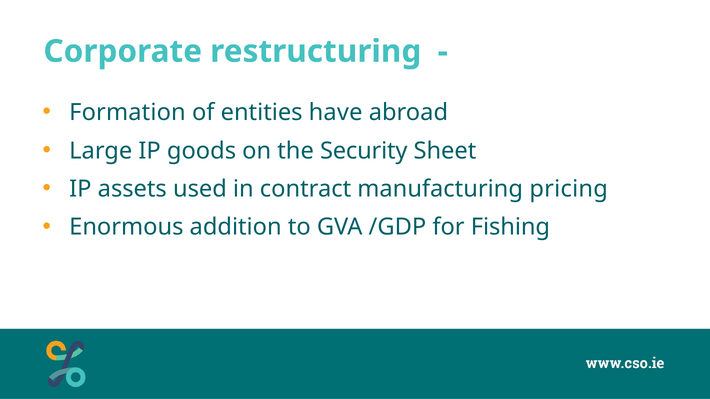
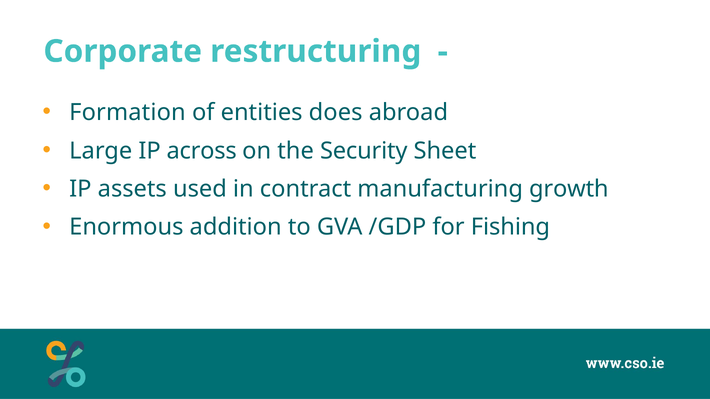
have: have -> does
goods: goods -> across
pricing: pricing -> growth
